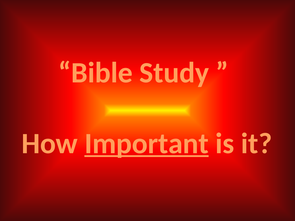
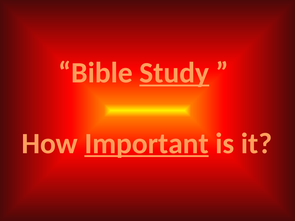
Study underline: none -> present
